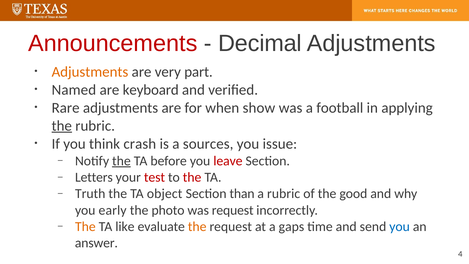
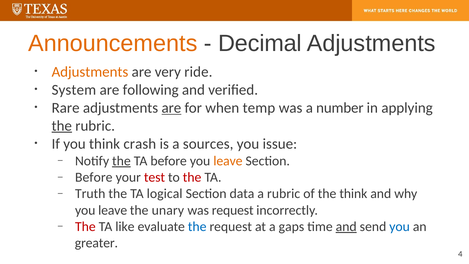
Announcements colour: red -> orange
part: part -> ride
Named: Named -> System
keyboard: keyboard -> following
are at (171, 108) underline: none -> present
show: show -> temp
football: football -> number
leave at (228, 161) colour: red -> orange
Letters at (94, 177): Letters -> Before
object: object -> logical
than: than -> data
the good: good -> think
early at (113, 210): early -> leave
photo: photo -> unary
The at (85, 226) colour: orange -> red
the at (197, 226) colour: orange -> blue
and at (346, 226) underline: none -> present
answer: answer -> greater
